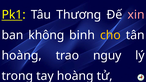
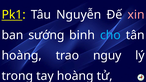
Thương: Thương -> Nguyễn
không: không -> sướng
cho colour: yellow -> light blue
